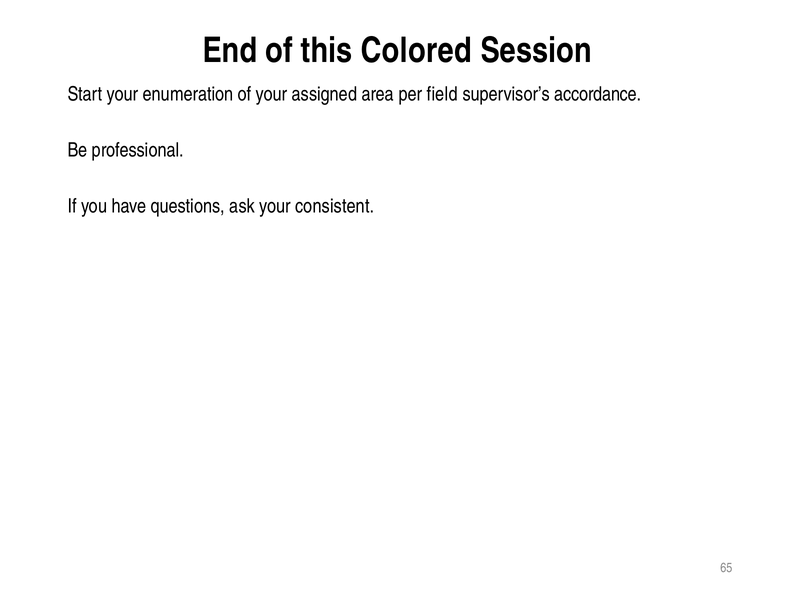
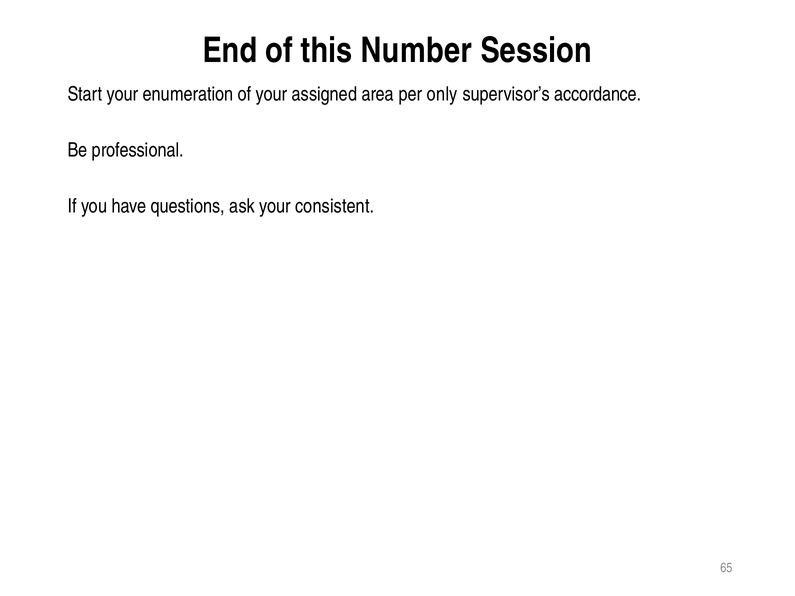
Colored: Colored -> Number
field: field -> only
